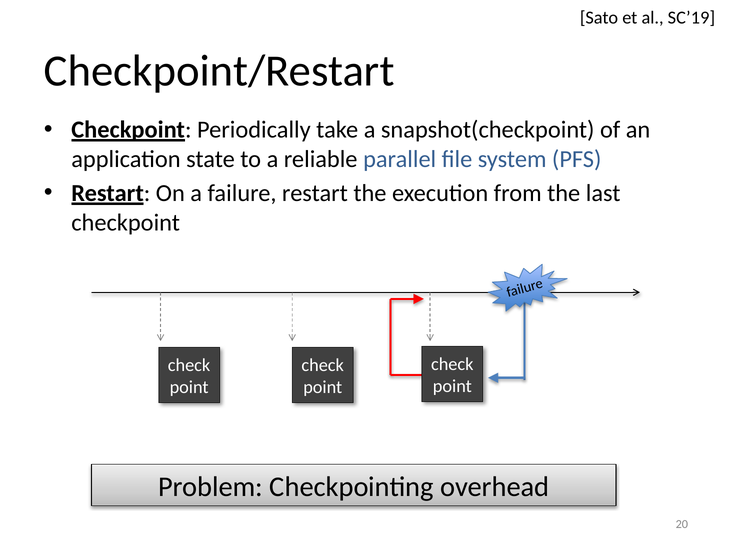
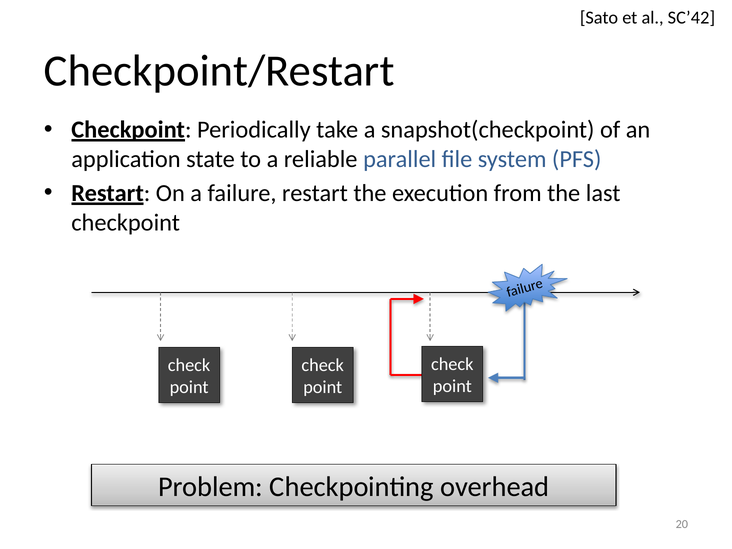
SC’19: SC’19 -> SC’42
